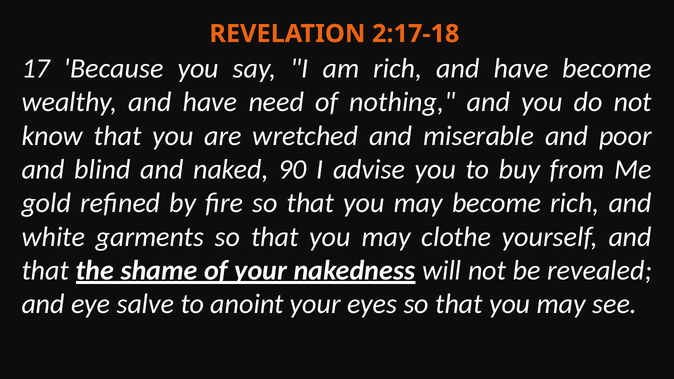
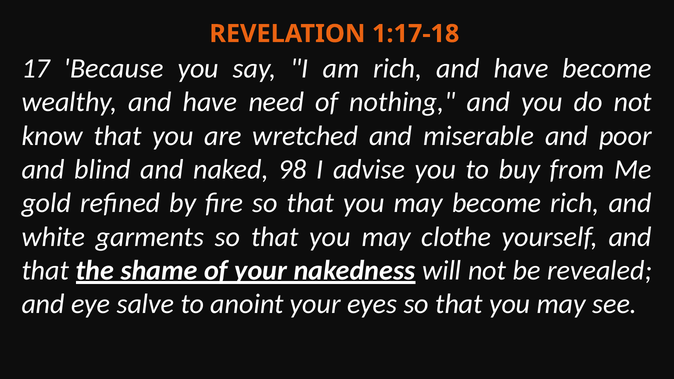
2:17-18: 2:17-18 -> 1:17-18
90: 90 -> 98
